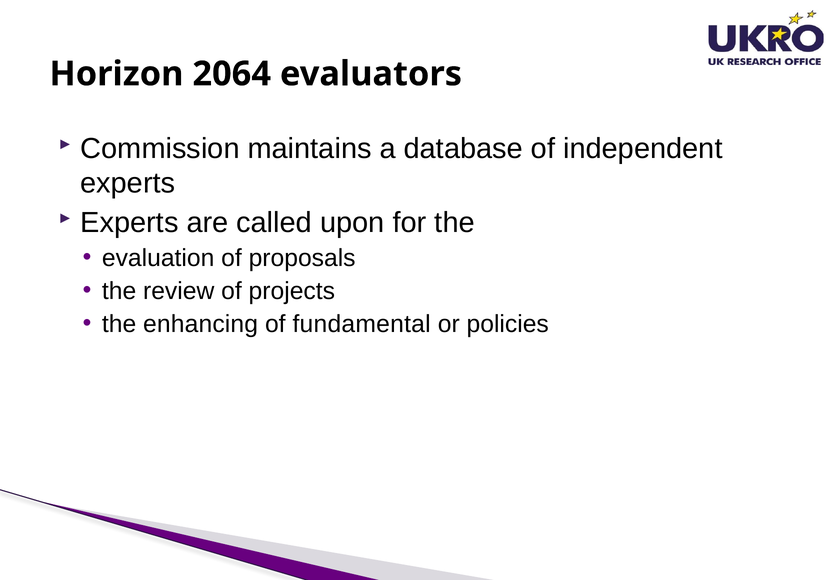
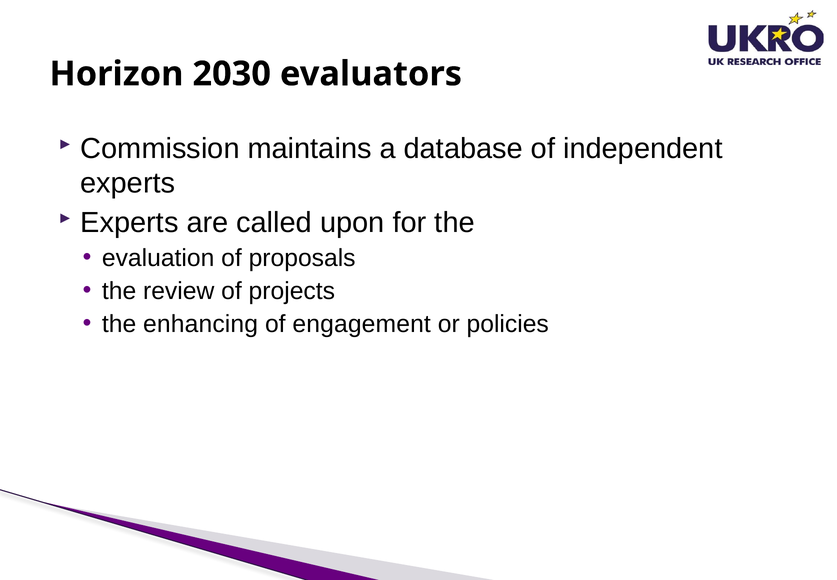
2064: 2064 -> 2030
fundamental: fundamental -> engagement
